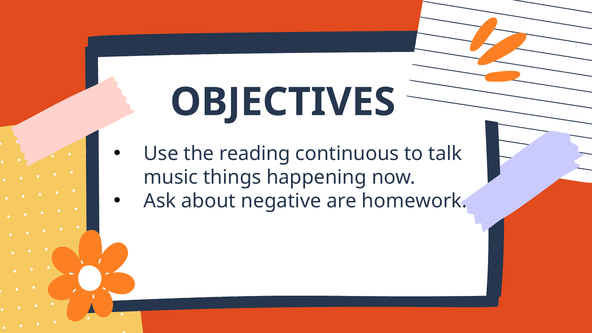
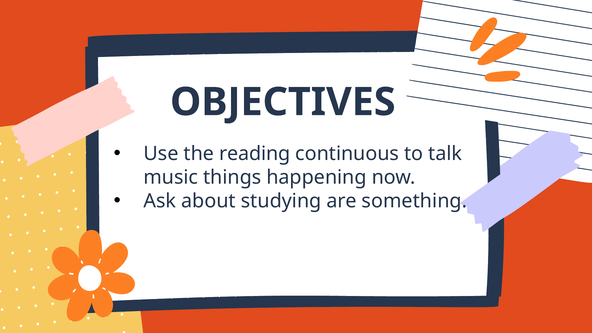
negative: negative -> studying
homework: homework -> something
